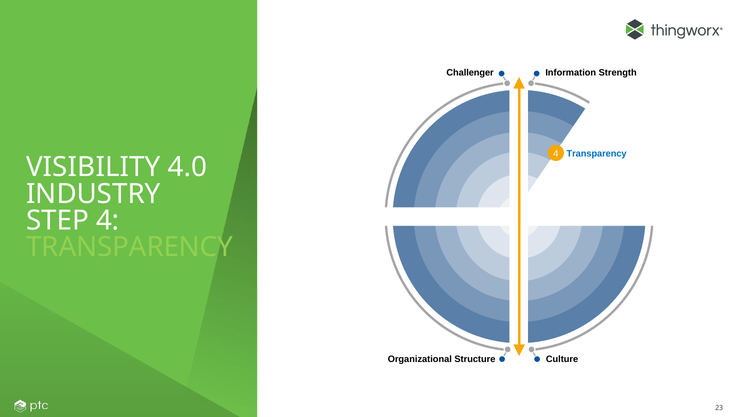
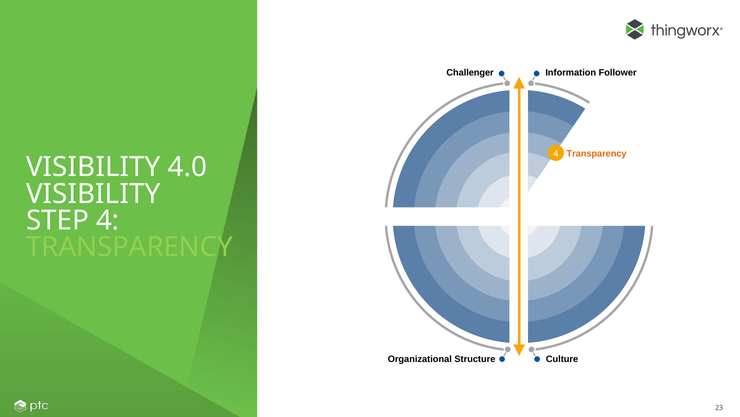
Strength: Strength -> Follower
Transparency at (597, 154) colour: blue -> orange
INDUSTRY at (93, 194): INDUSTRY -> VISIBILITY
